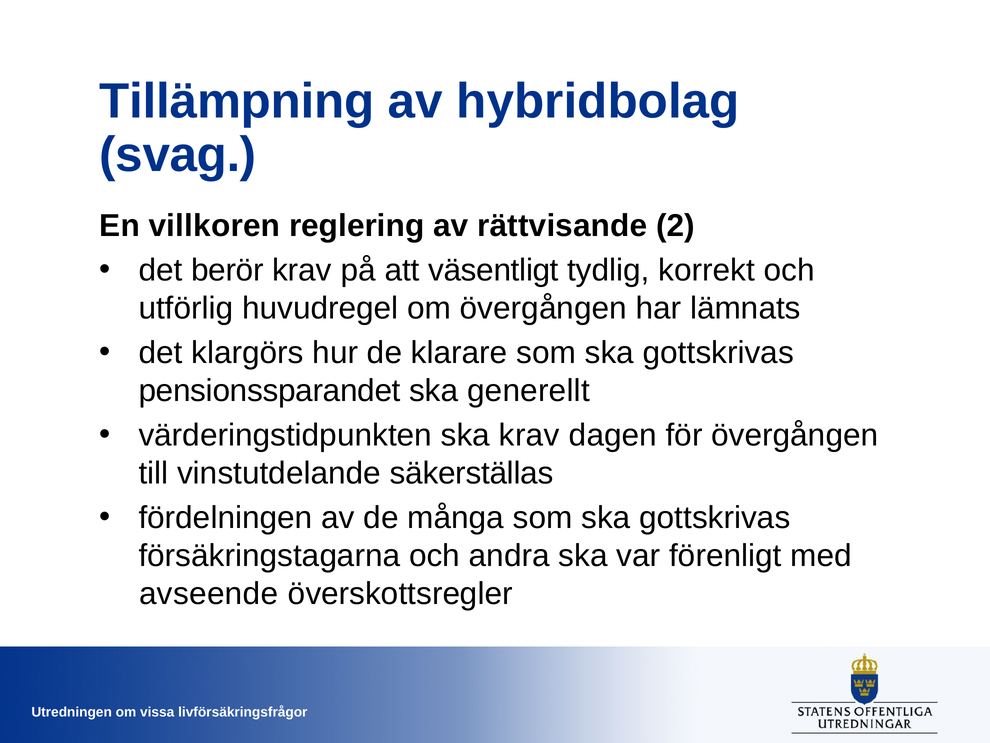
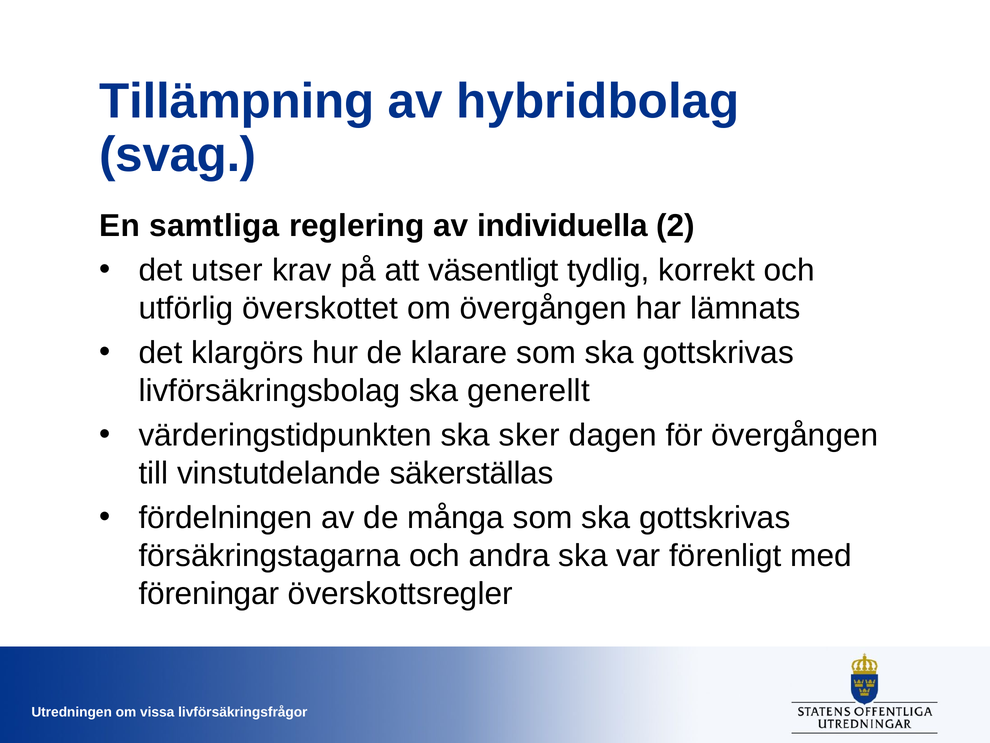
villkoren: villkoren -> samtliga
rättvisande: rättvisande -> individuella
berör: berör -> utser
huvudregel: huvudregel -> överskottet
pensionssparandet: pensionssparandet -> livförsäkringsbolag
ska krav: krav -> sker
avseende: avseende -> föreningar
